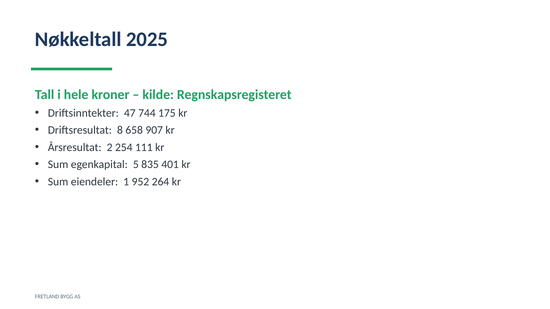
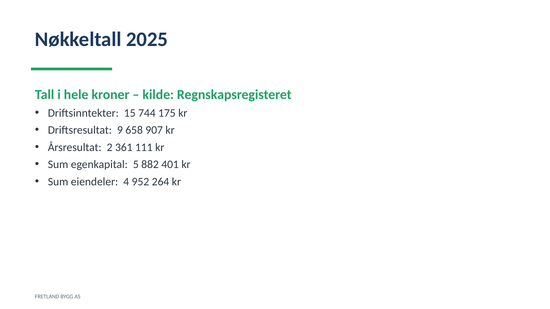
47: 47 -> 15
8: 8 -> 9
254: 254 -> 361
835: 835 -> 882
1: 1 -> 4
